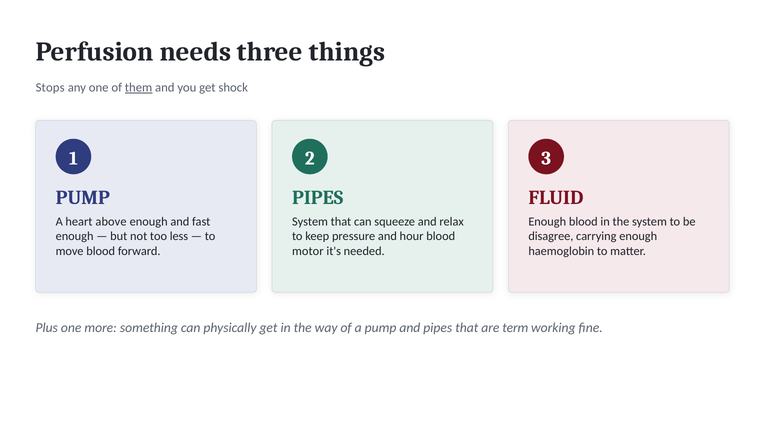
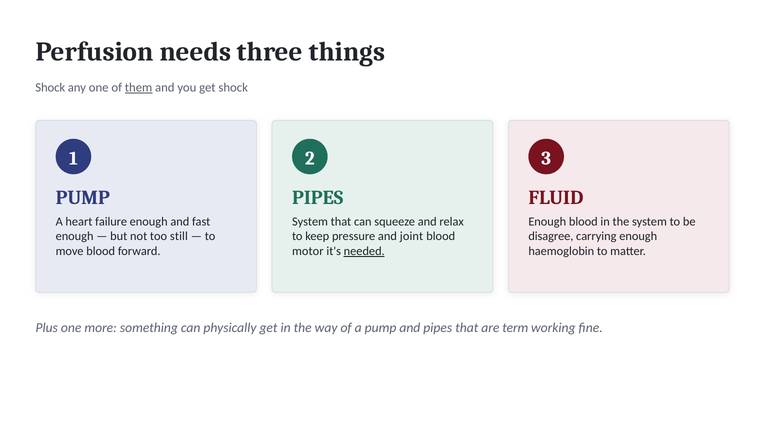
Stops at (50, 88): Stops -> Shock
above: above -> failure
less: less -> still
hour: hour -> joint
needed underline: none -> present
